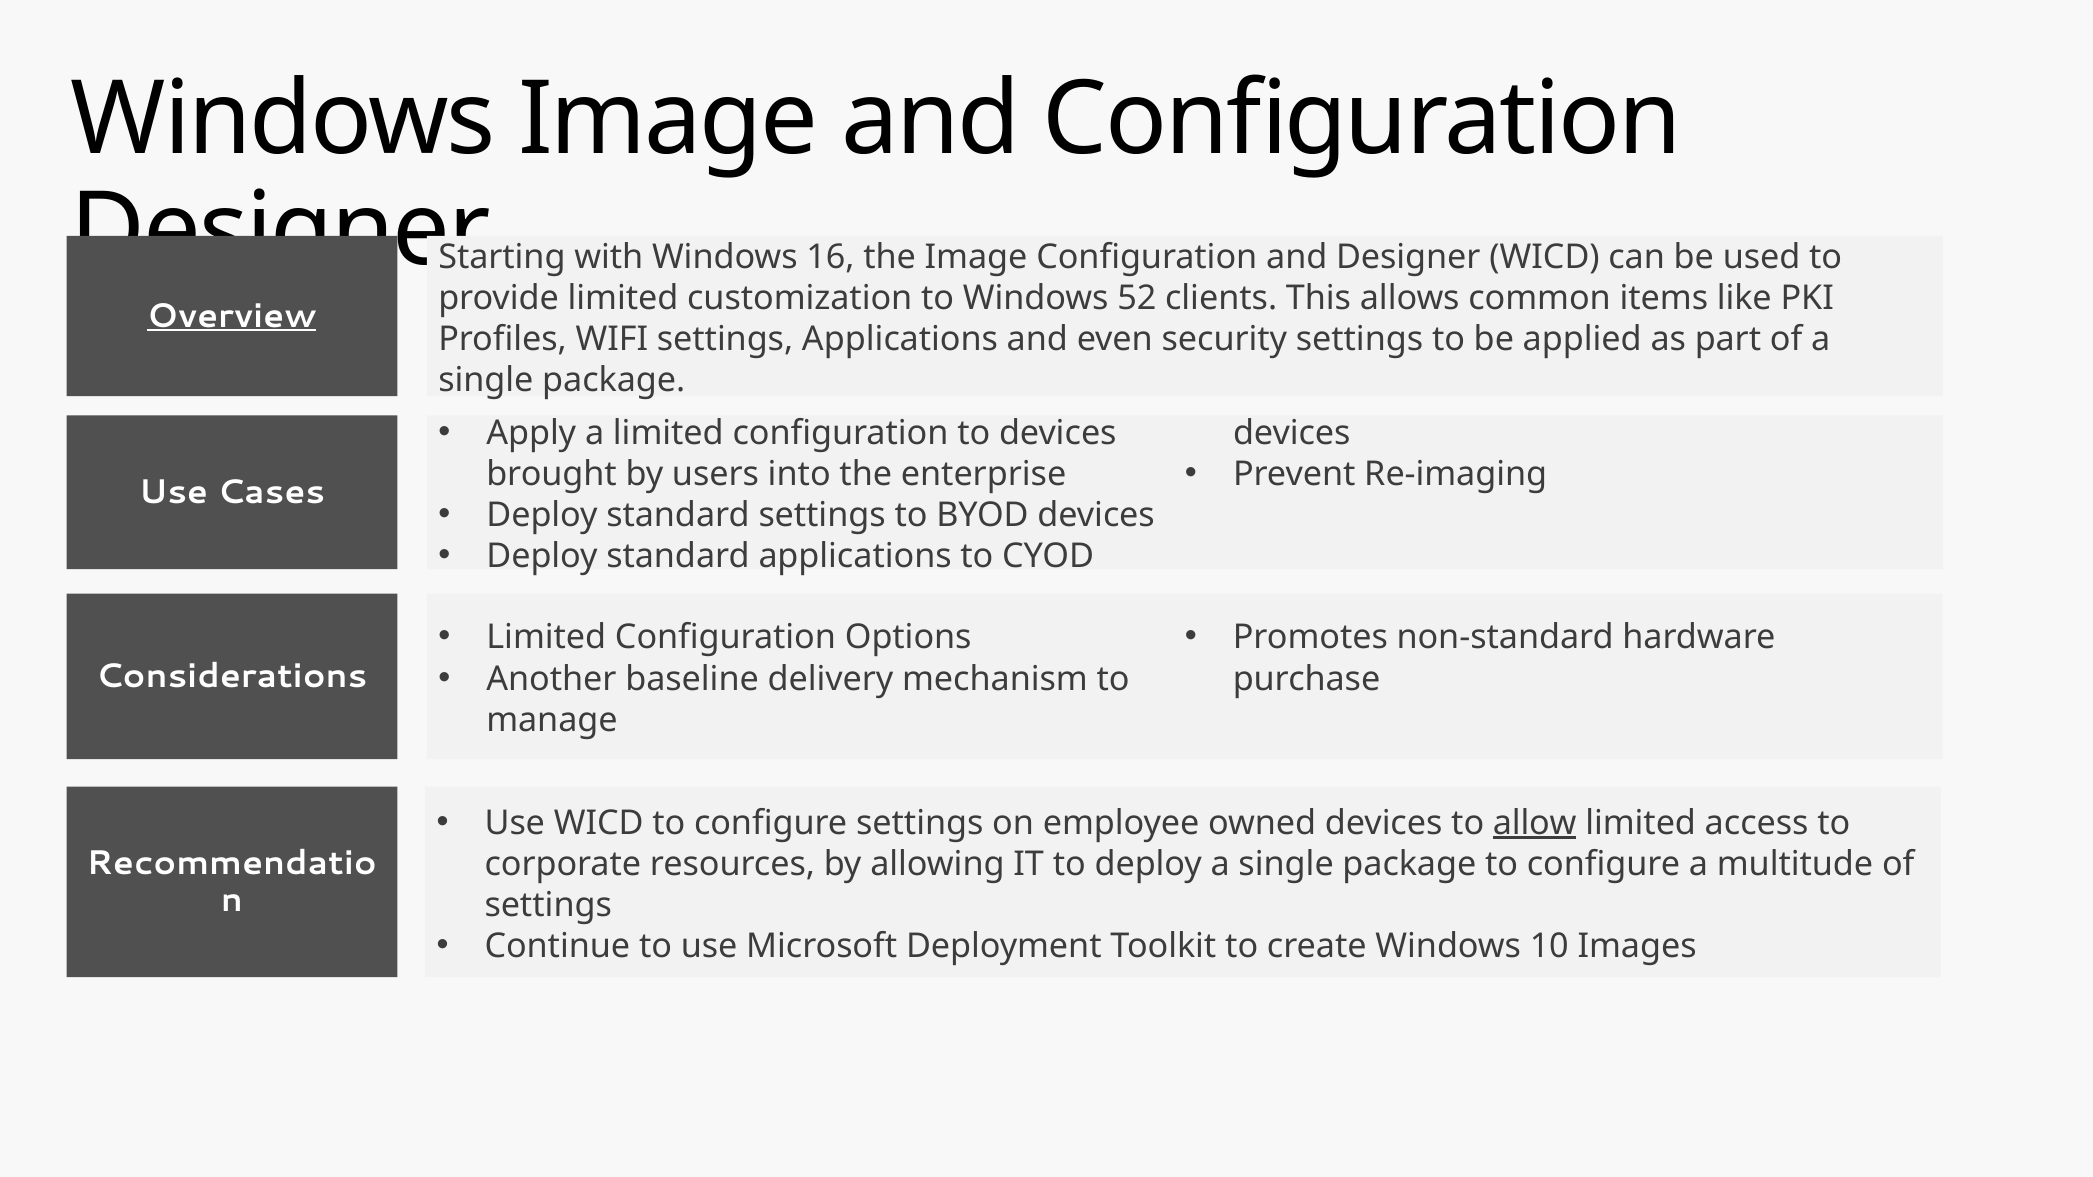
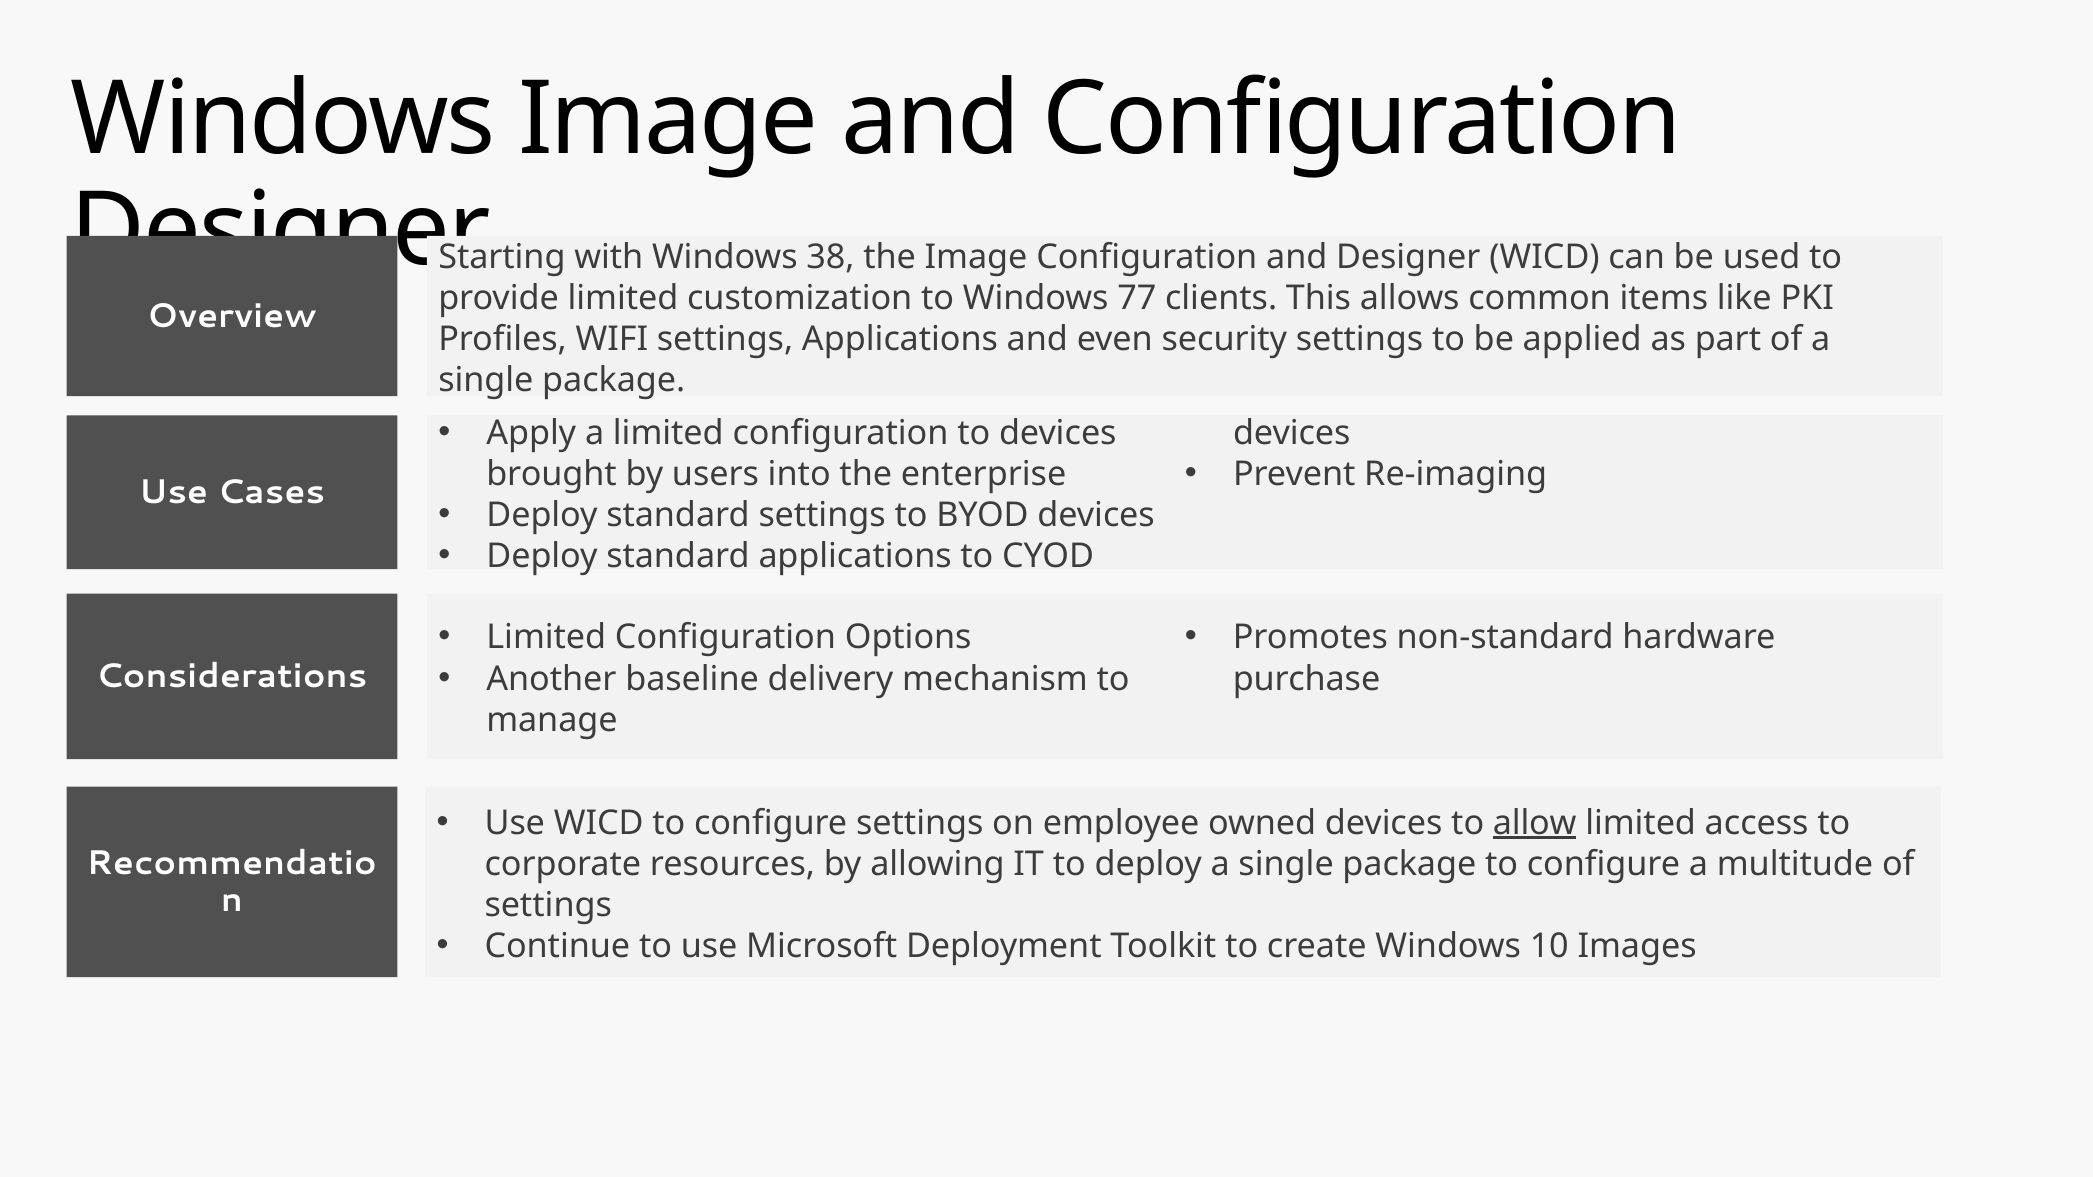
16: 16 -> 38
52: 52 -> 77
Overview underline: present -> none
